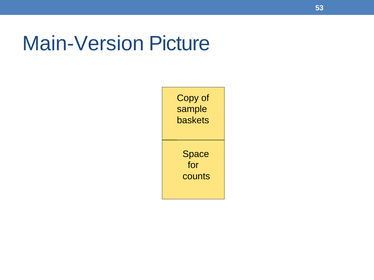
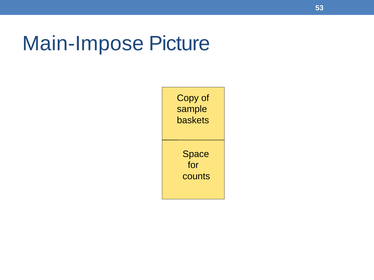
Main-Version: Main-Version -> Main-Impose
